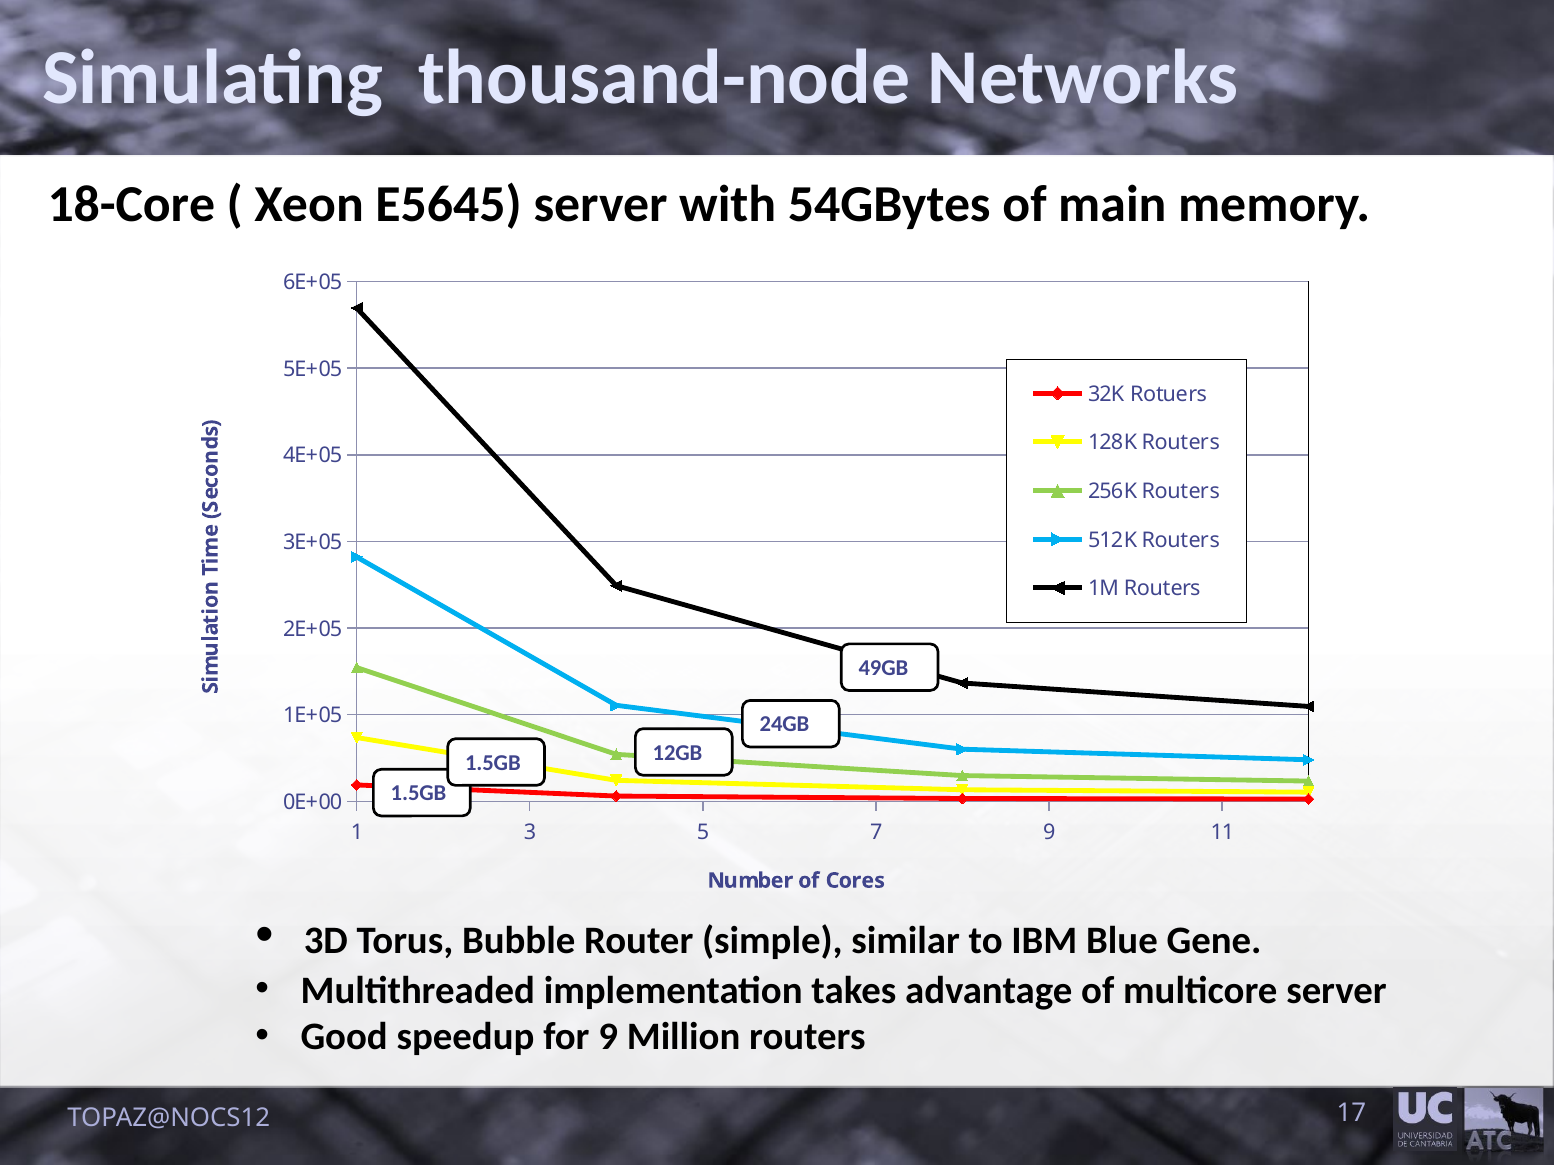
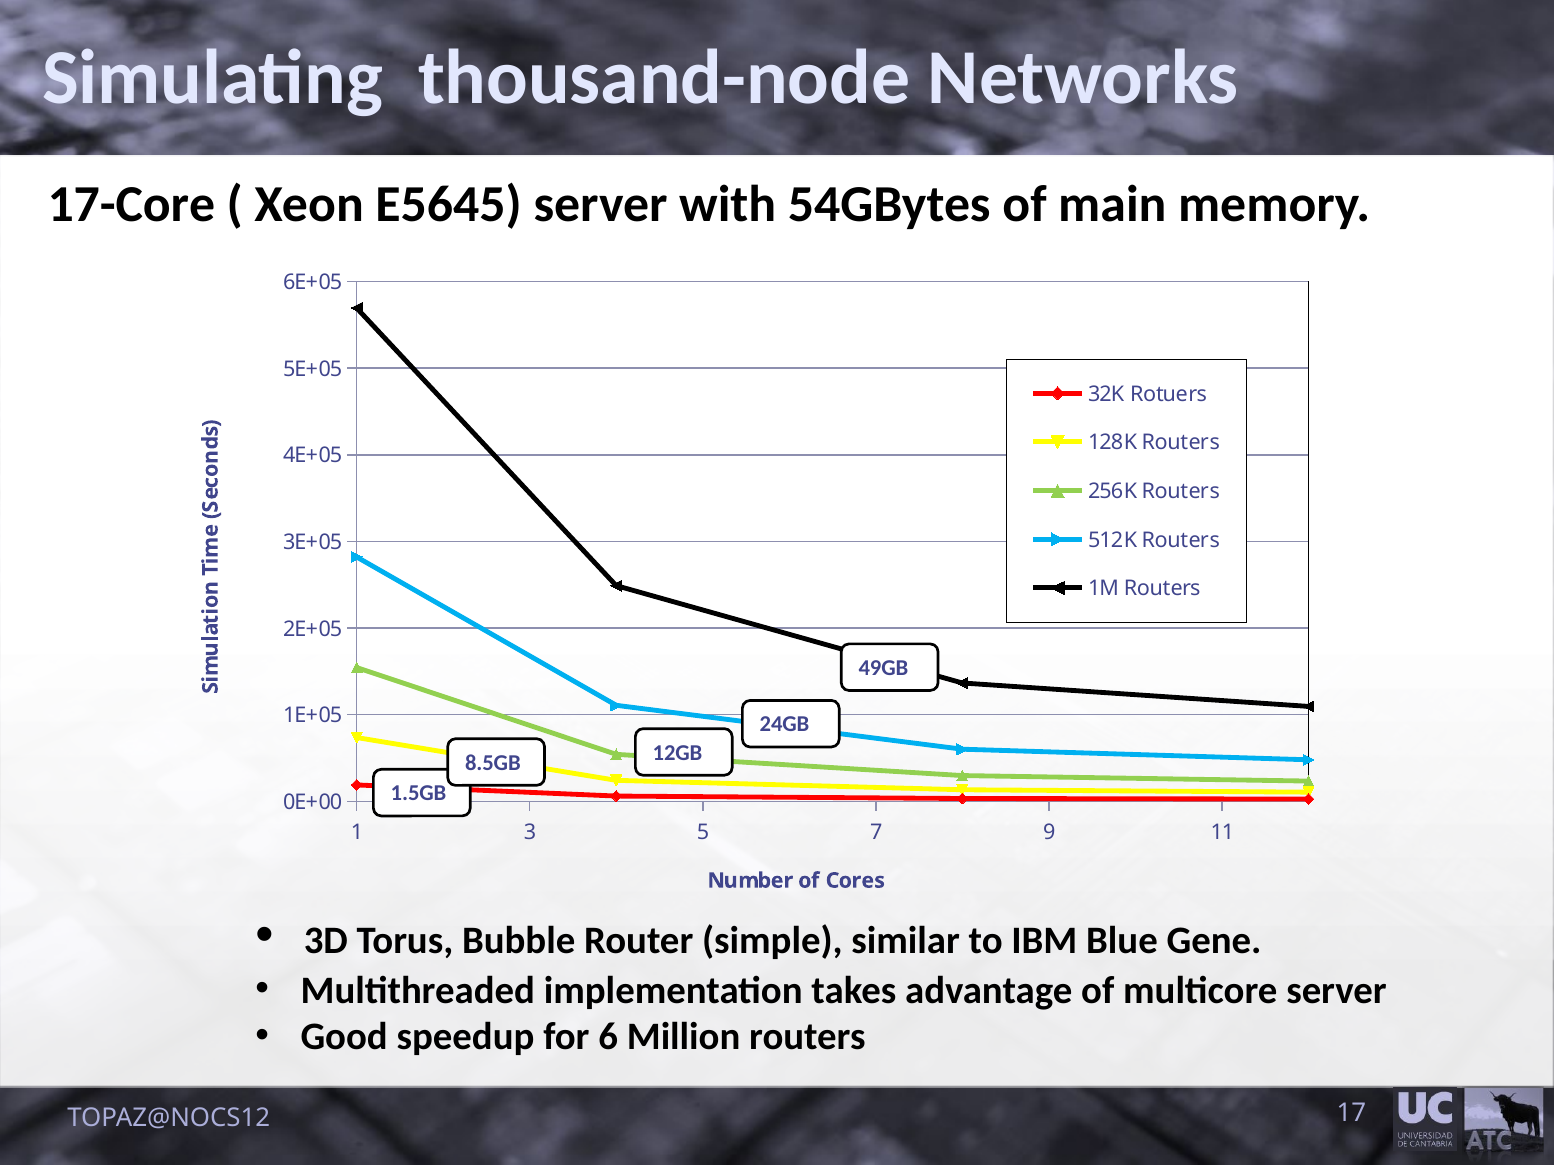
18-Core: 18-Core -> 17-Core
1.5GB at (493, 763): 1.5GB -> 8.5GB
for 9: 9 -> 6
